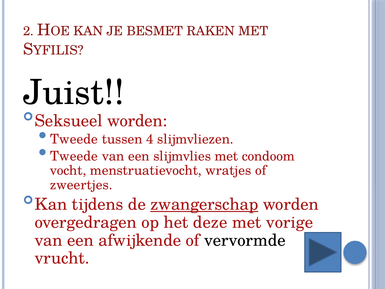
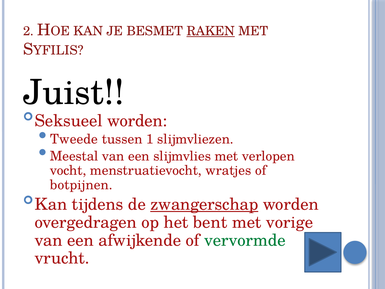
RAKEN underline: none -> present
4: 4 -> 1
Tweede at (74, 156): Tweede -> Meestal
condoom: condoom -> verlopen
zweertjes: zweertjes -> botpijnen
deze: deze -> bent
vervormde colour: black -> green
